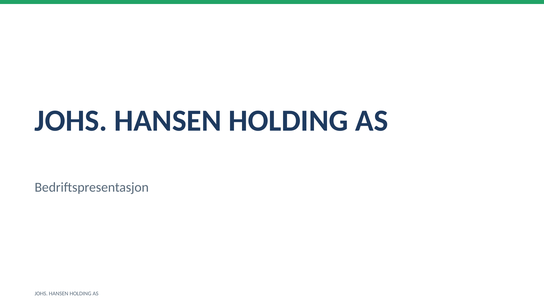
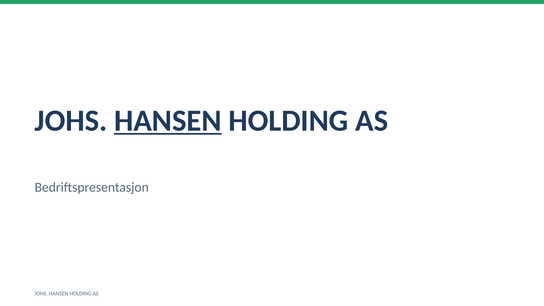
HANSEN at (168, 121) underline: none -> present
